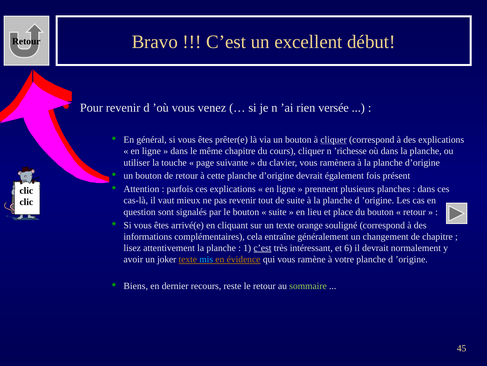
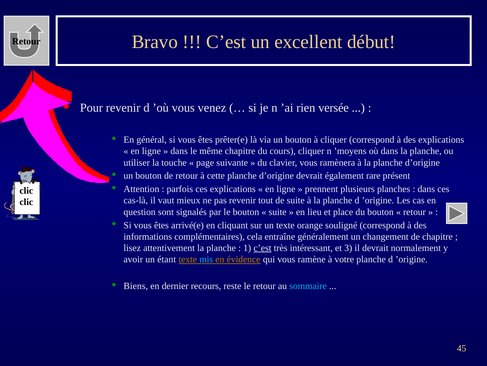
cliquer at (334, 139) underline: present -> none
’richesse: ’richesse -> ’moyens
fois: fois -> rare
6: 6 -> 3
joker: joker -> étant
sommaire colour: light green -> light blue
